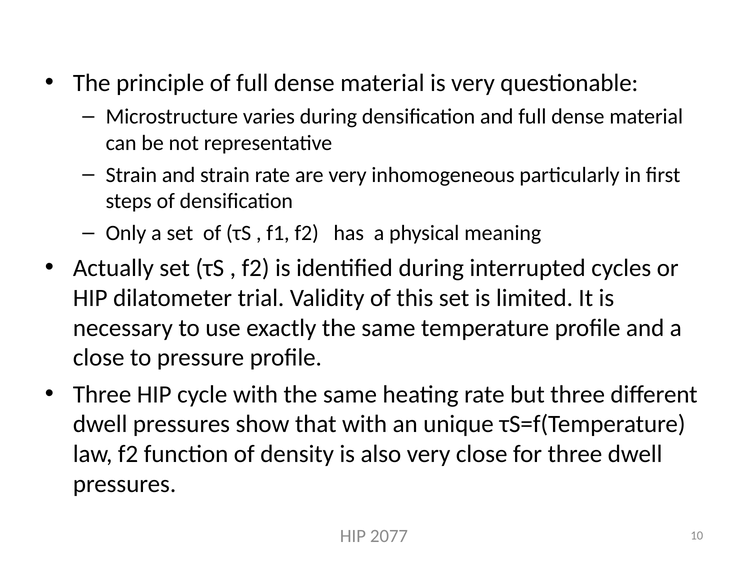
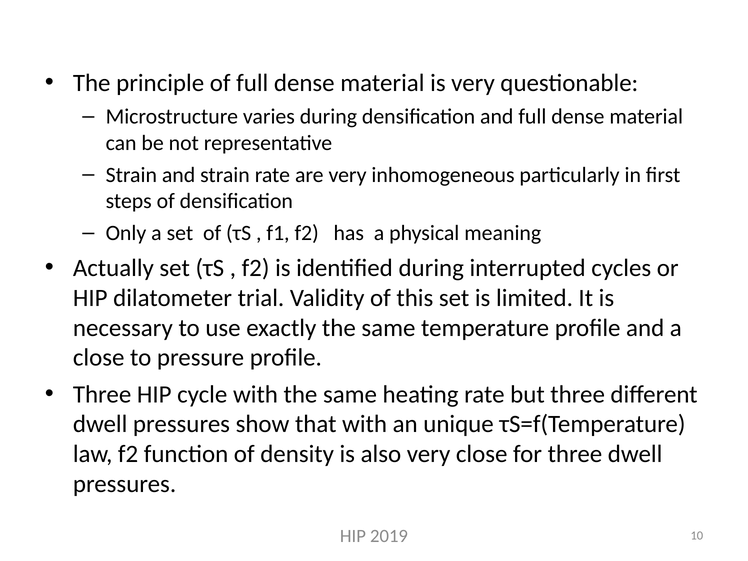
2077: 2077 -> 2019
